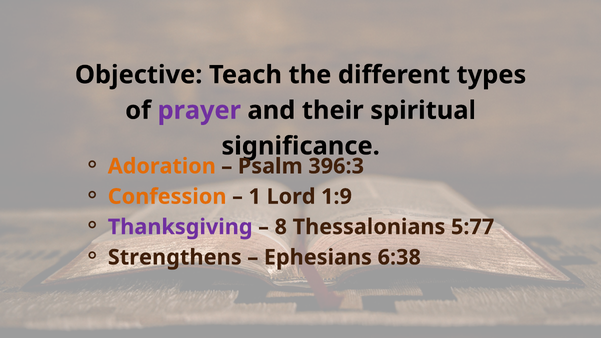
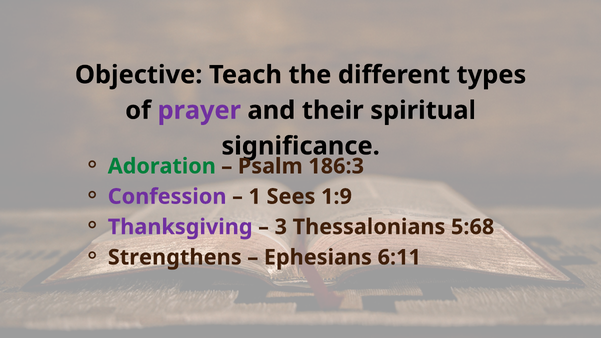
Adoration colour: orange -> green
396:3: 396:3 -> 186:3
Confession colour: orange -> purple
Lord: Lord -> Sees
8: 8 -> 3
5:77: 5:77 -> 5:68
6:38: 6:38 -> 6:11
